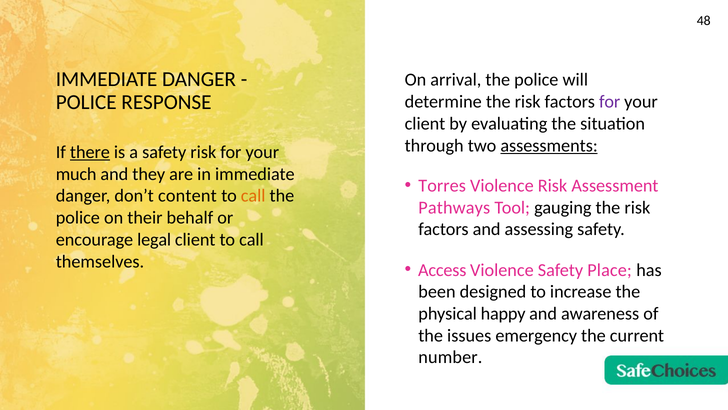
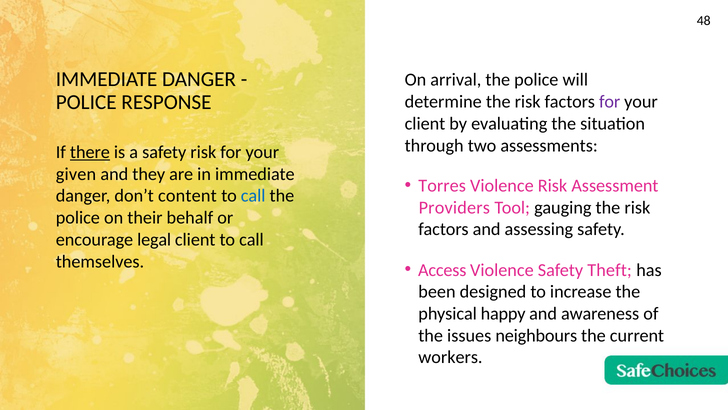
assessments underline: present -> none
much: much -> given
call at (253, 196) colour: orange -> blue
Pathways: Pathways -> Providers
Place: Place -> Theft
emergency: emergency -> neighbours
number: number -> workers
